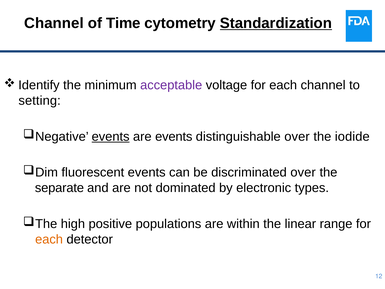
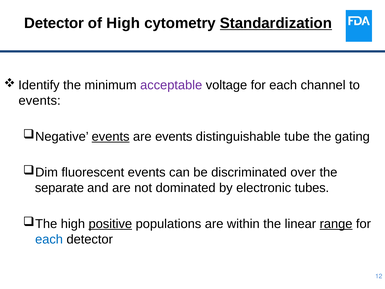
Channel at (54, 23): Channel -> Detector
of Time: Time -> High
setting at (40, 101): setting -> events
distinguishable over: over -> tube
iodide: iodide -> gating
types: types -> tubes
positive underline: none -> present
range underline: none -> present
each at (49, 239) colour: orange -> blue
